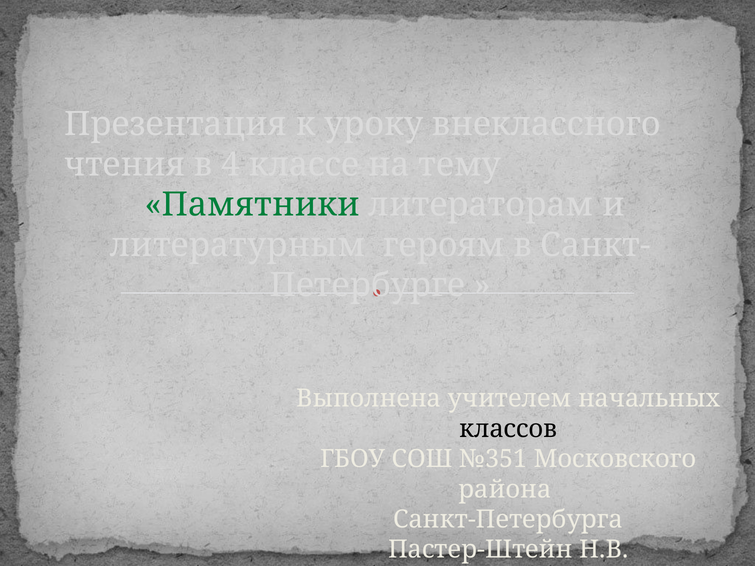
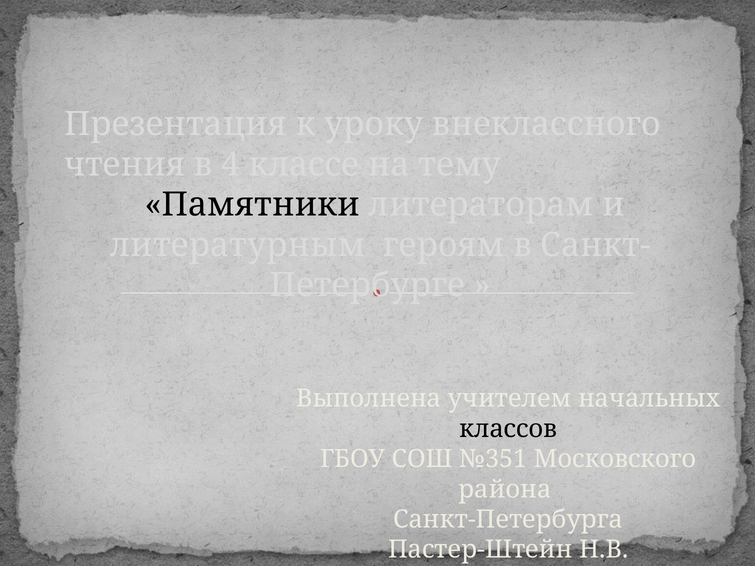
Памятники colour: green -> black
